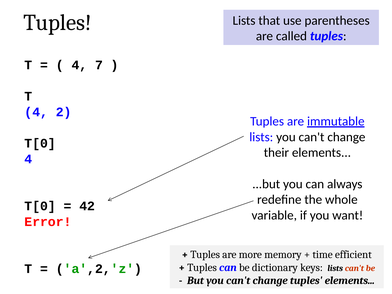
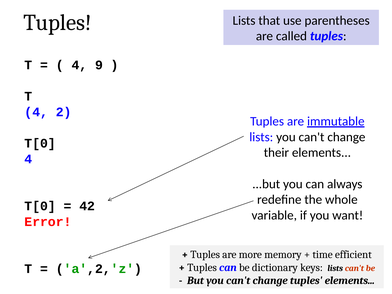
7: 7 -> 9
